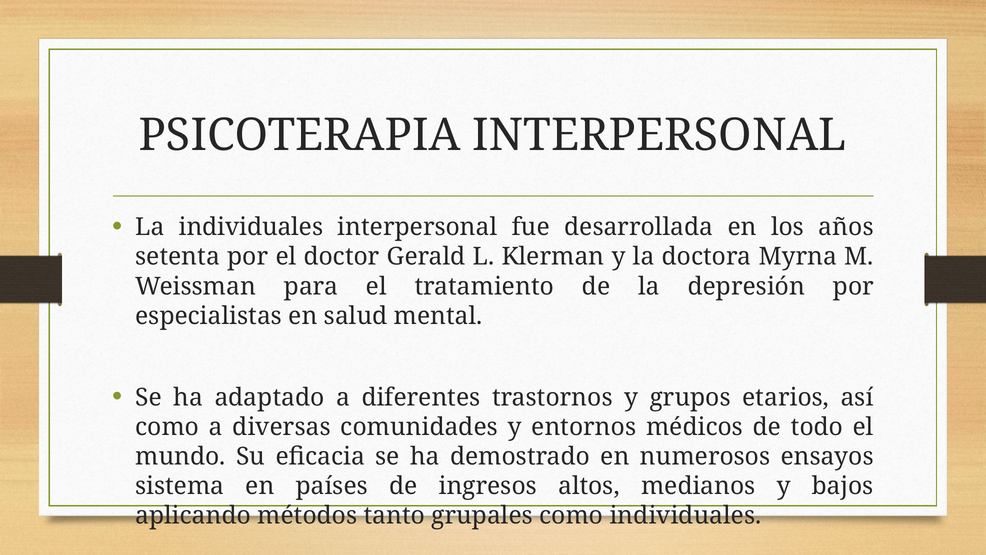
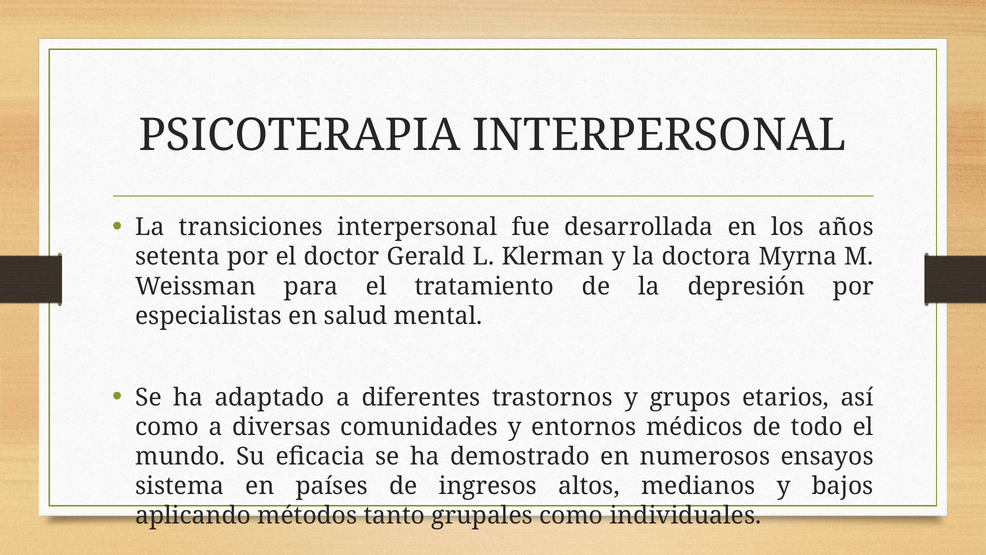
La individuales: individuales -> transiciones
